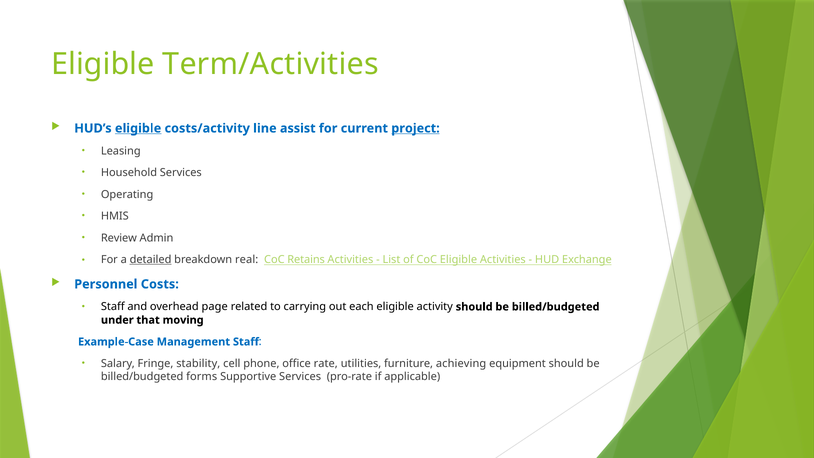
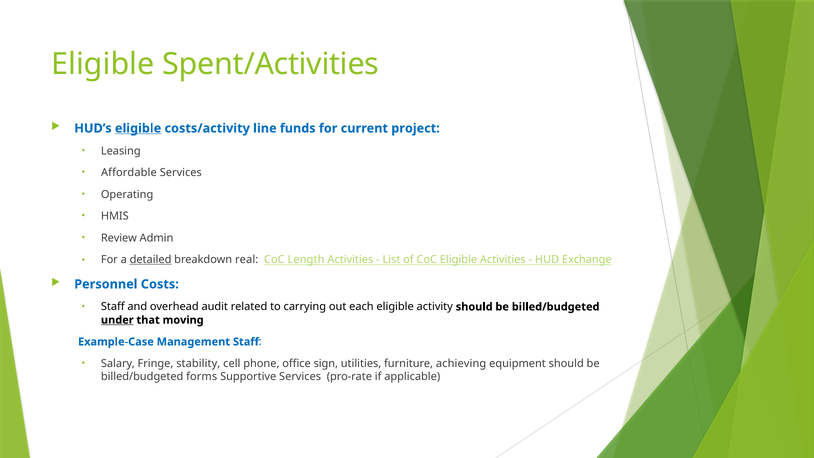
Term/Activities: Term/Activities -> Spent/Activities
assist: assist -> funds
project underline: present -> none
Household: Household -> Affordable
Retains: Retains -> Length
page: page -> audit
under underline: none -> present
rate: rate -> sign
